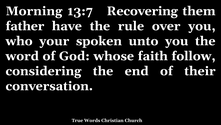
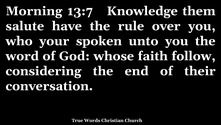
Recovering: Recovering -> Knowledge
father: father -> salute
